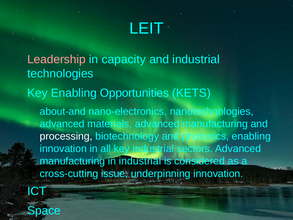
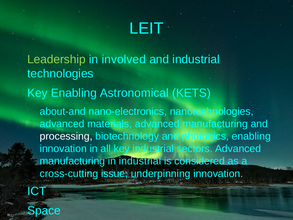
Leadership colour: pink -> light green
capacity: capacity -> involved
Opportunities: Opportunities -> Astronomical
